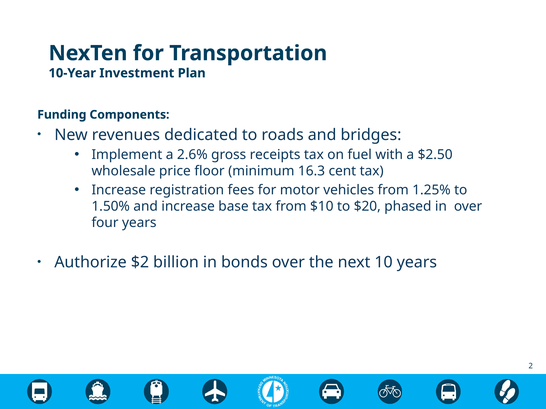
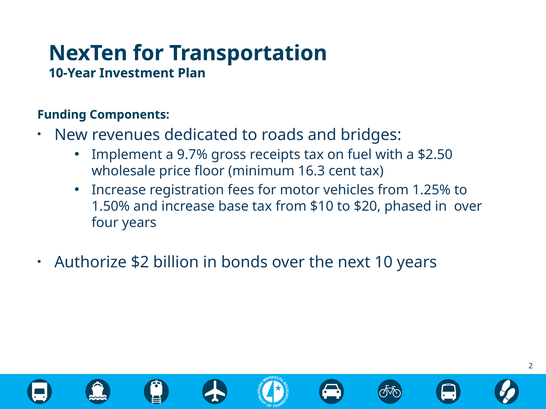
2.6%: 2.6% -> 9.7%
